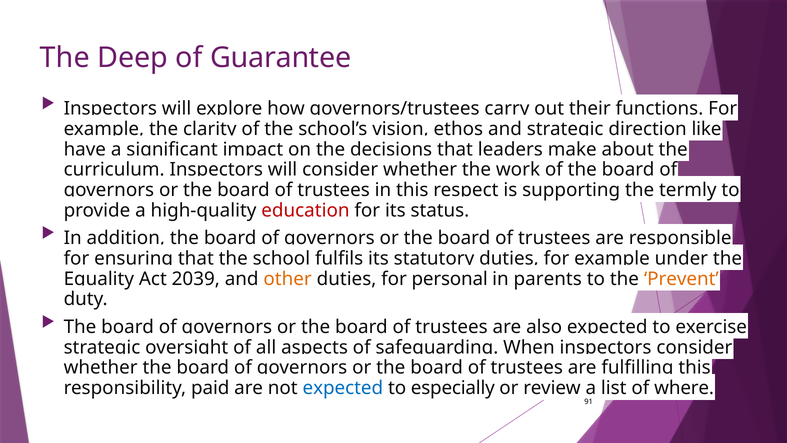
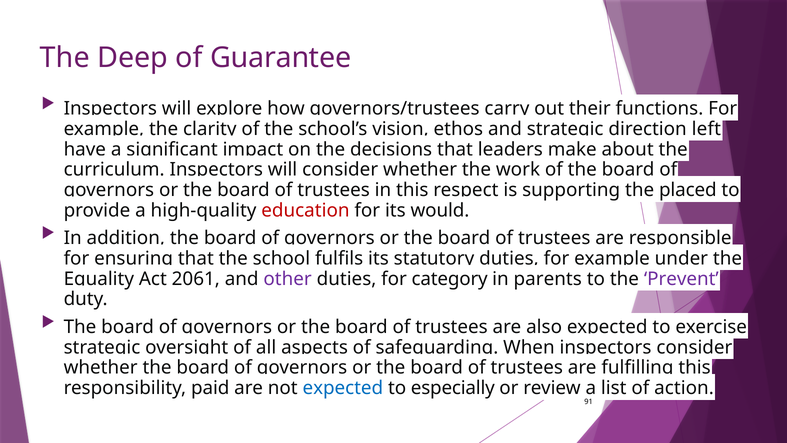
like: like -> left
termly: termly -> placed
status: status -> would
2039: 2039 -> 2061
other colour: orange -> purple
personal: personal -> category
Prevent colour: orange -> purple
where: where -> action
